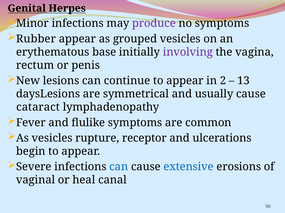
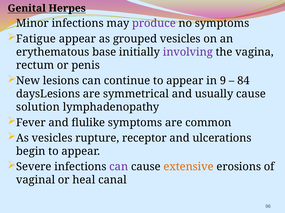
Rubber: Rubber -> Fatigue
2: 2 -> 9
13: 13 -> 84
cataract: cataract -> solution
can at (119, 167) colour: blue -> purple
extensive colour: blue -> orange
